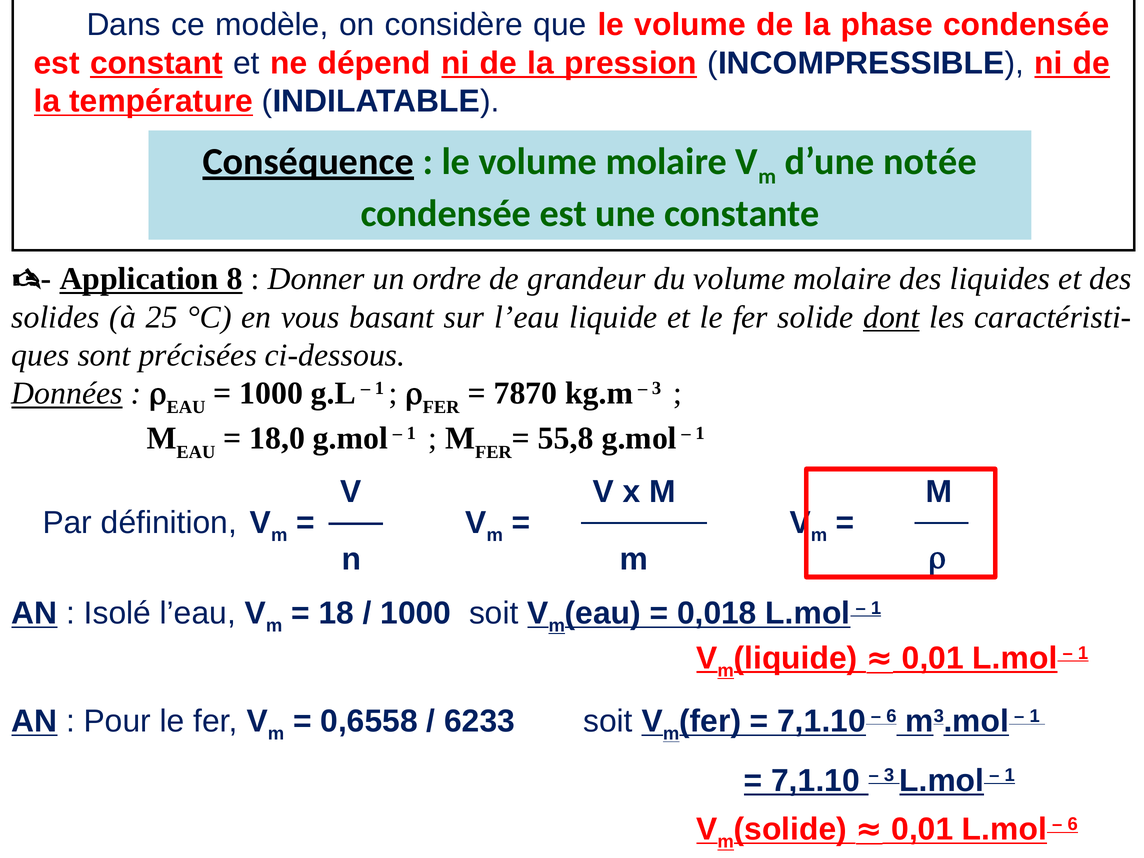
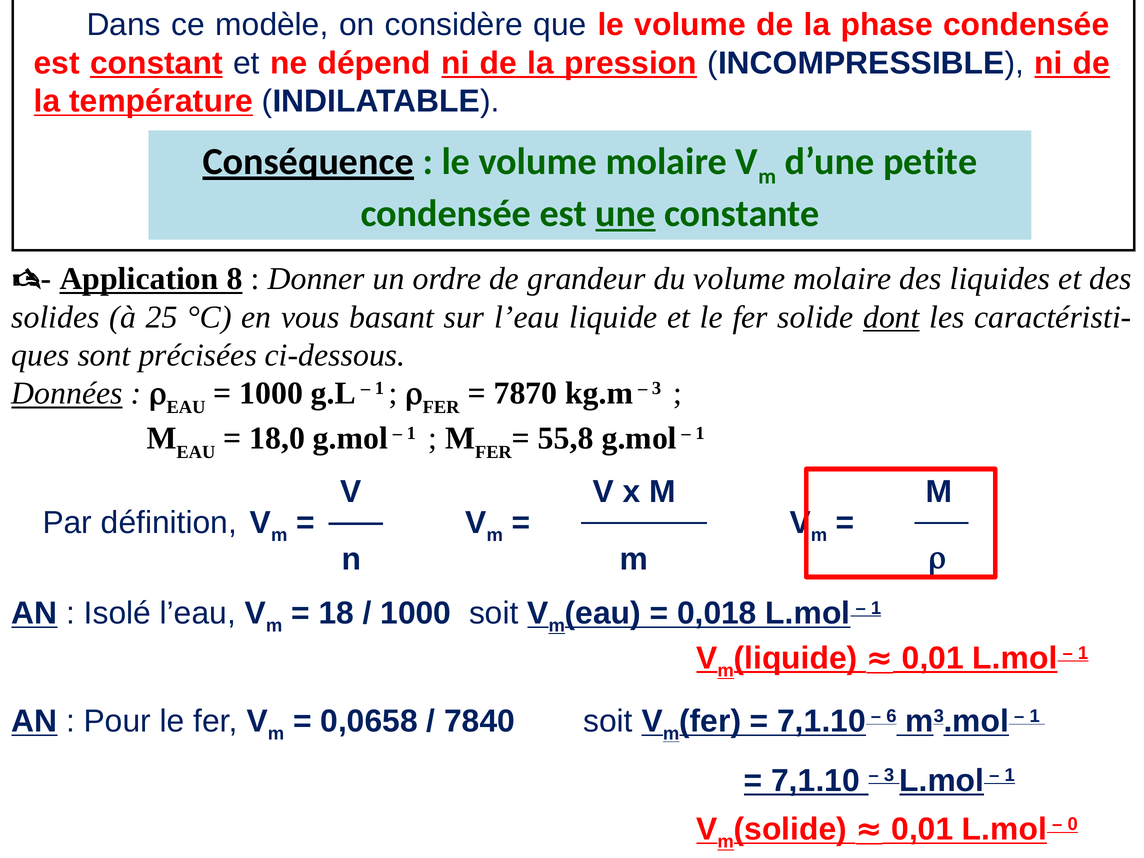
notée: notée -> petite
une underline: none -> present
0,6558: 0,6558 -> 0,0658
6233: 6233 -> 7840
6 at (1073, 824): 6 -> 0
